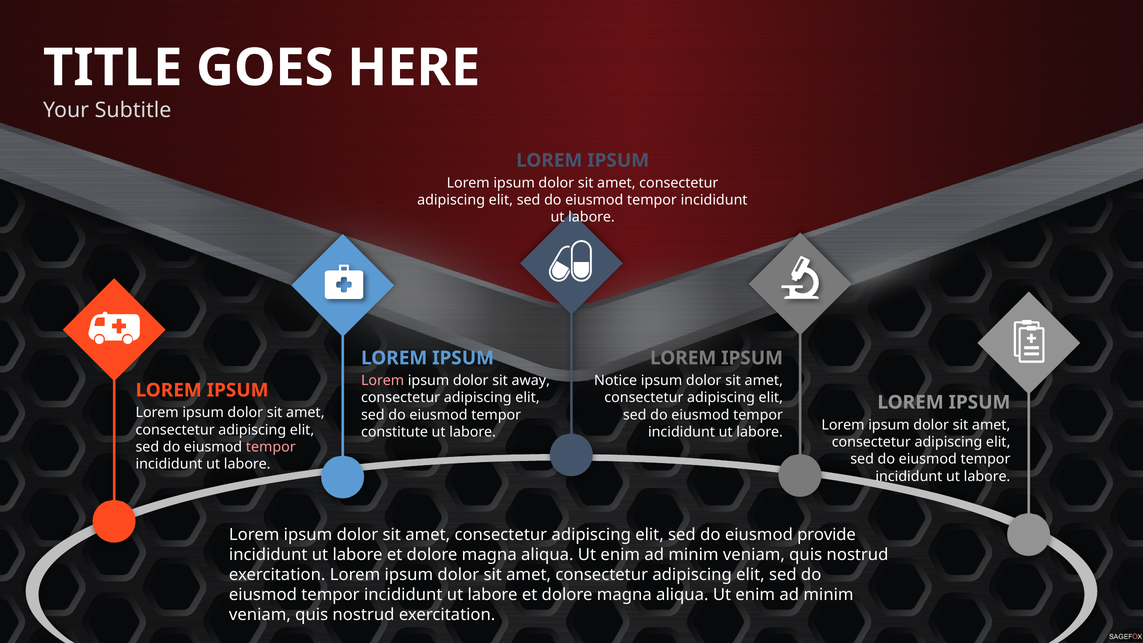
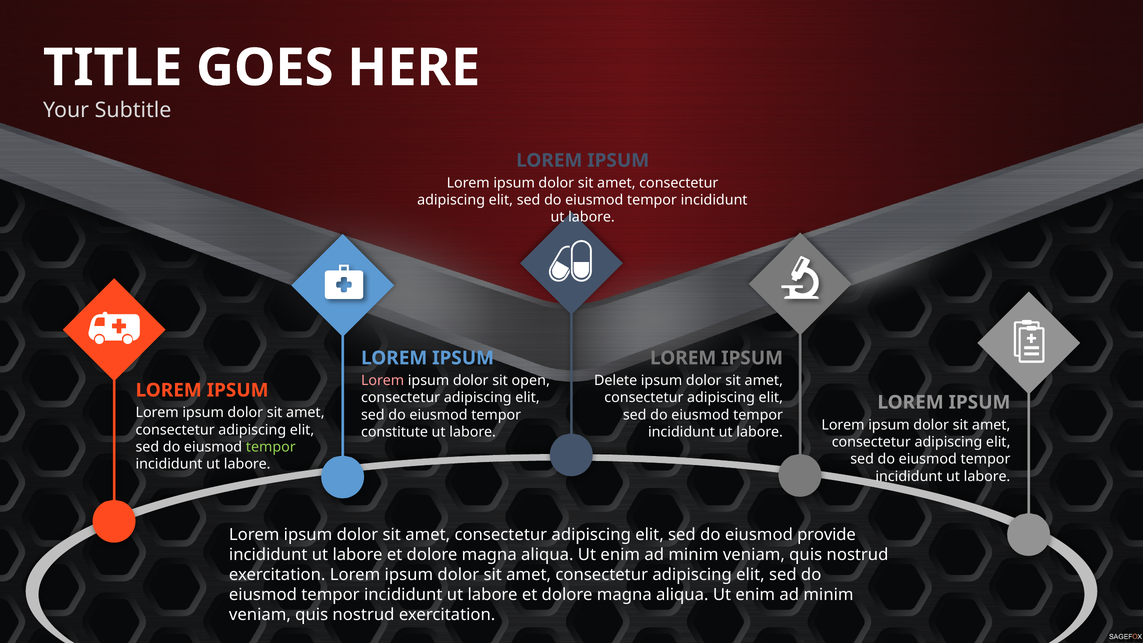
away: away -> open
Notice: Notice -> Delete
tempor at (271, 447) colour: pink -> light green
